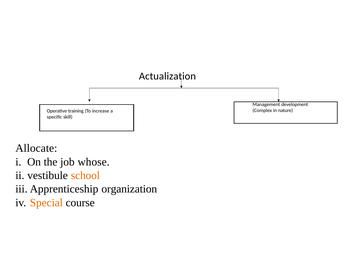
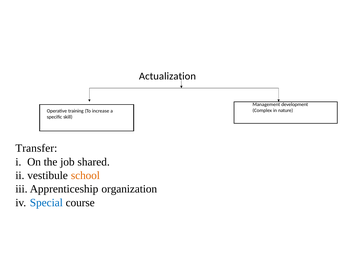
Allocate: Allocate -> Transfer
whose: whose -> shared
Special colour: orange -> blue
